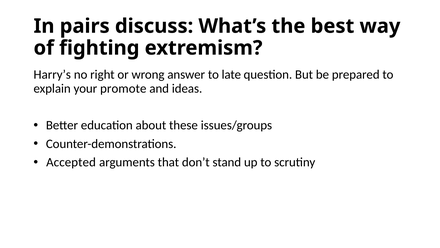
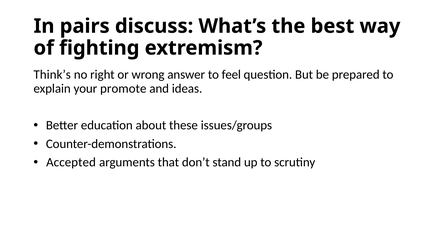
Harry’s: Harry’s -> Think’s
late: late -> feel
